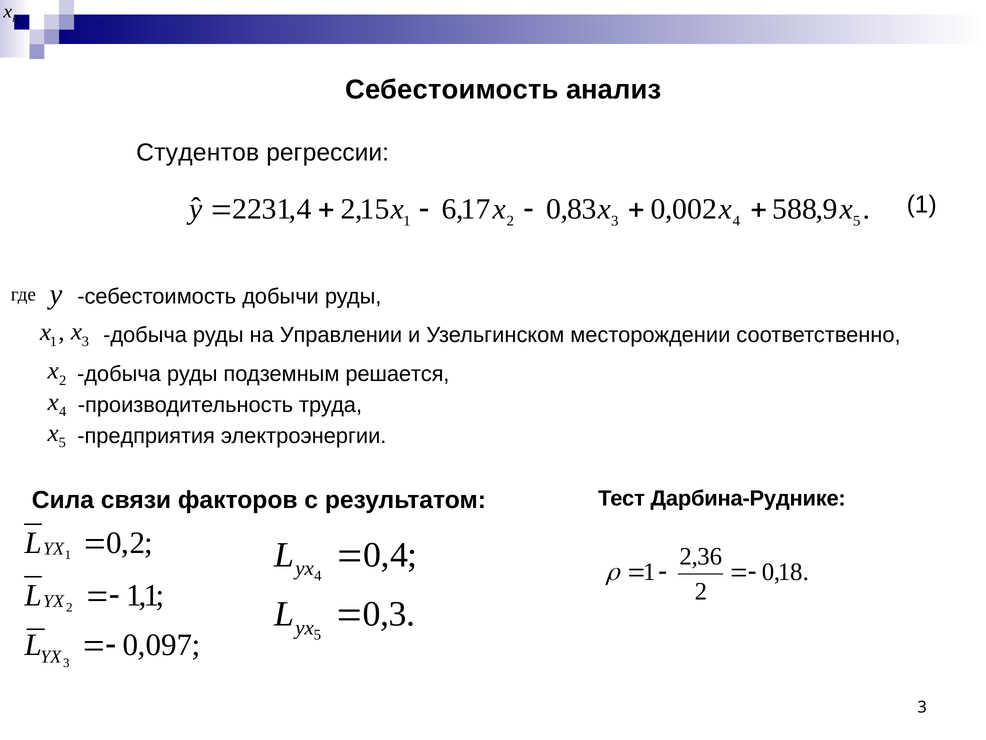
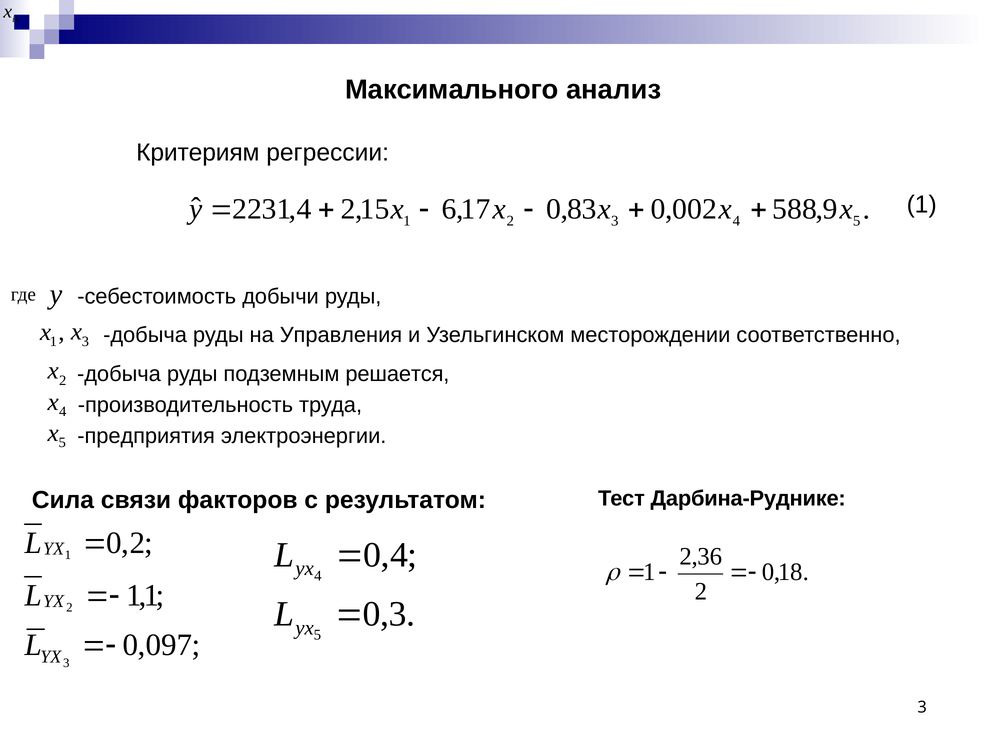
Себестоимость at (452, 89): Себестоимость -> Максимального
Студентов: Студентов -> Критериям
Управлении: Управлении -> Управления
